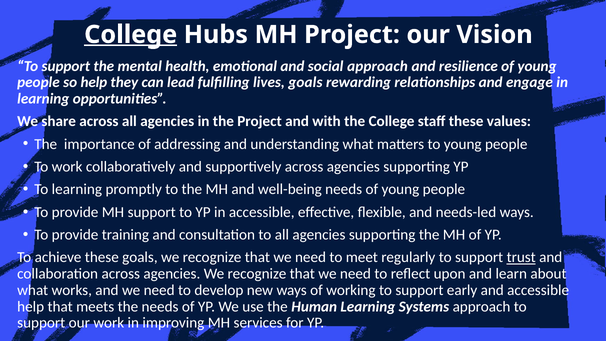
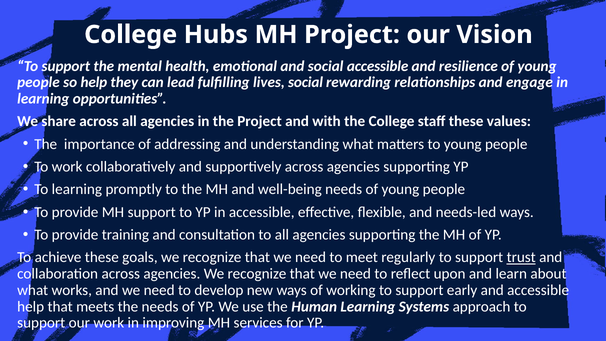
College at (131, 35) underline: present -> none
social approach: approach -> accessible
lives goals: goals -> social
